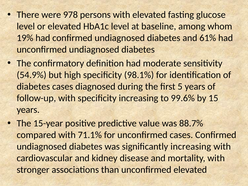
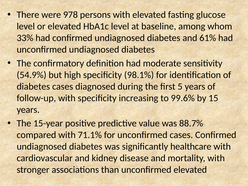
19%: 19% -> 33%
significantly increasing: increasing -> healthcare
